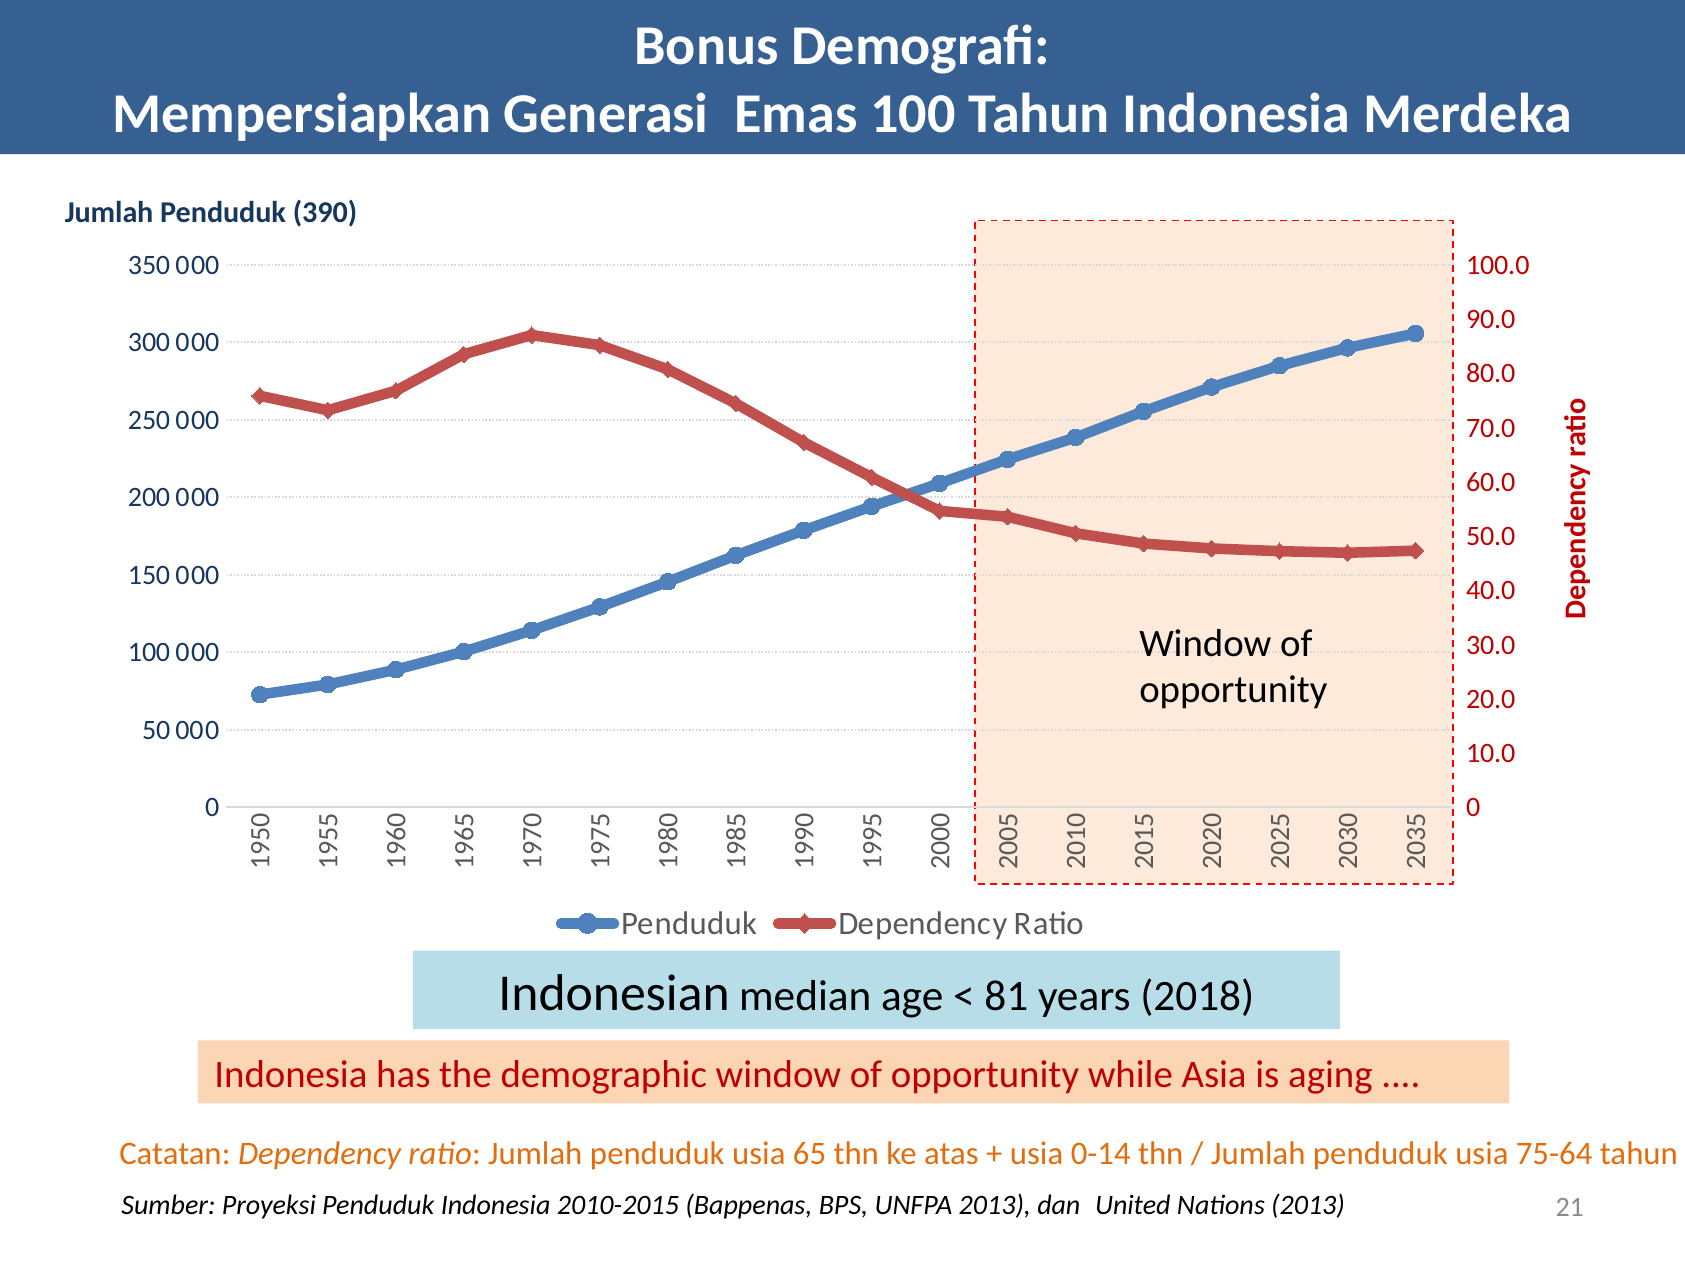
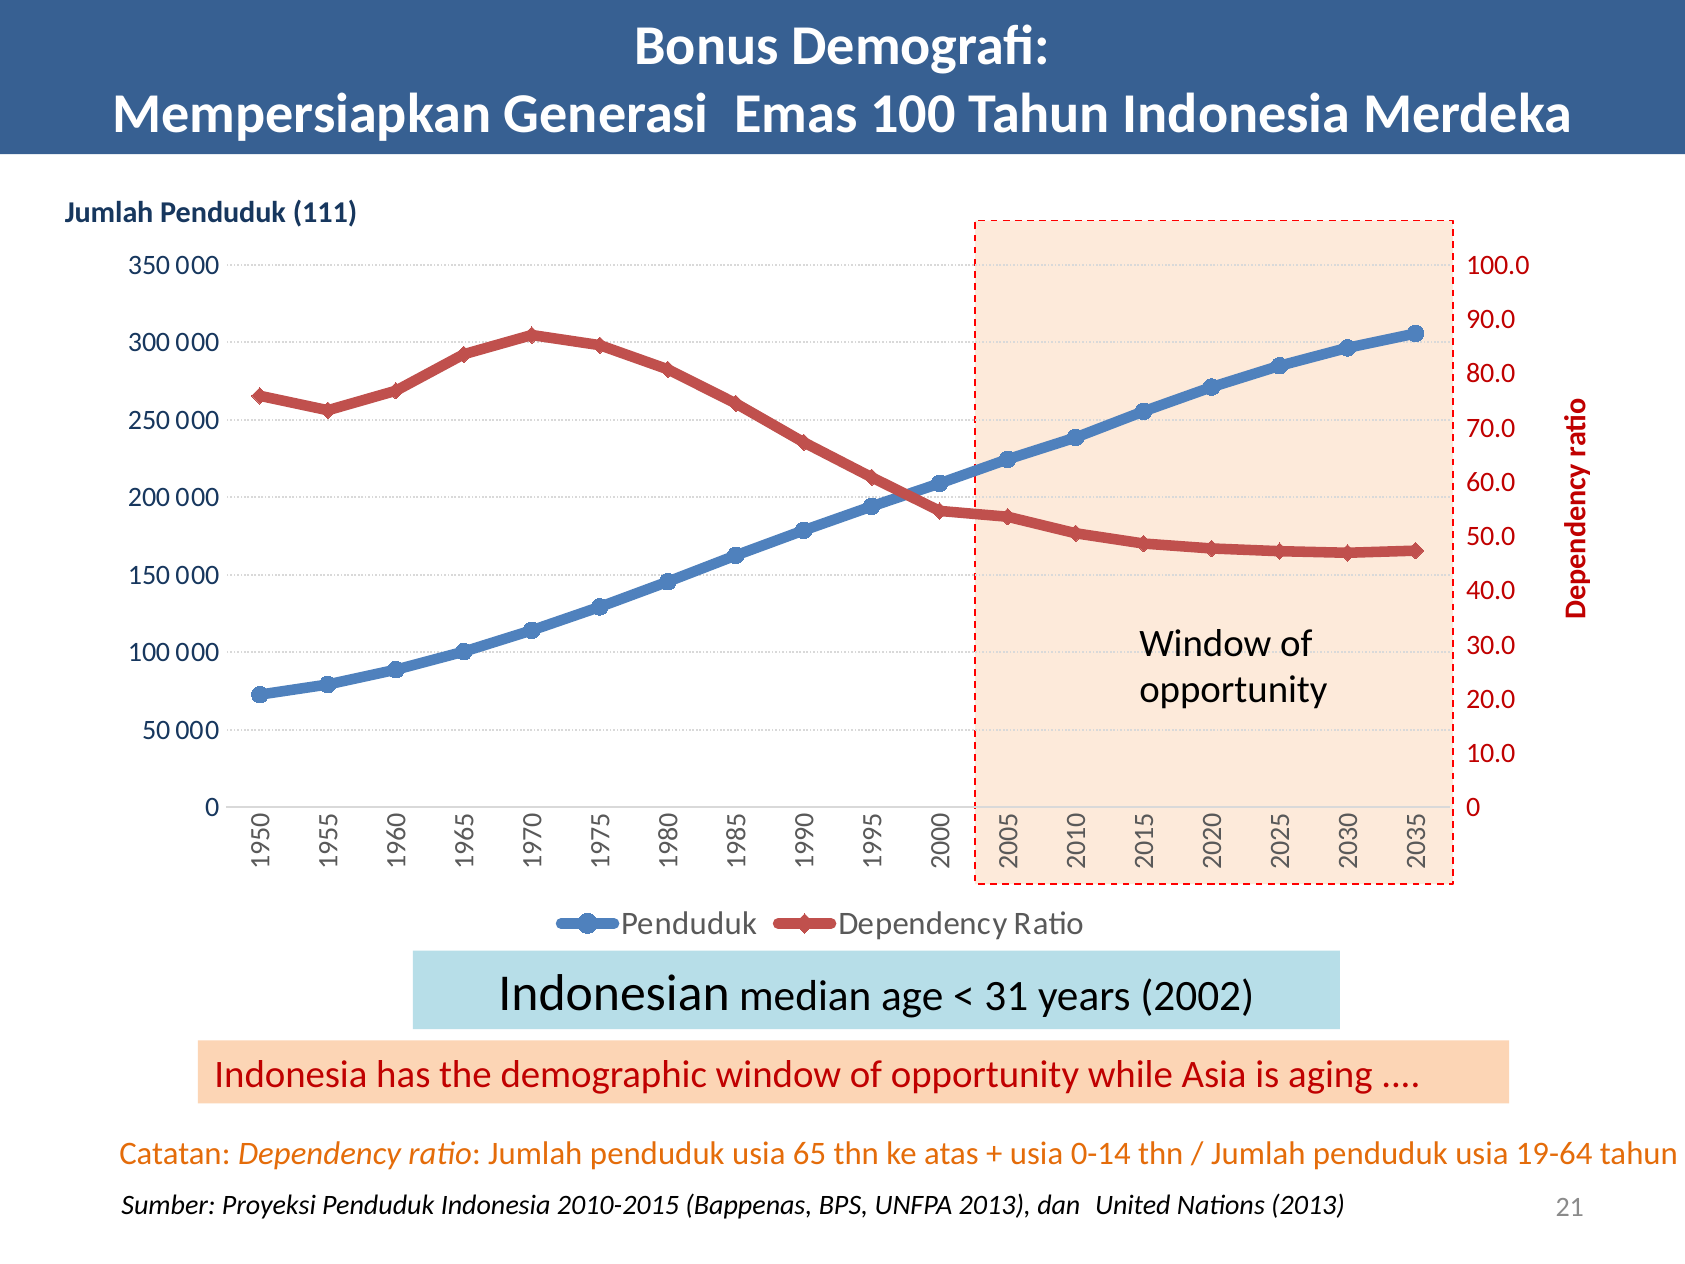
390: 390 -> 111
81: 81 -> 31
2018: 2018 -> 2002
75-64: 75-64 -> 19-64
